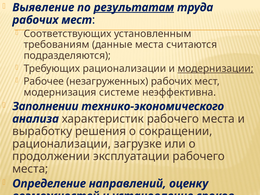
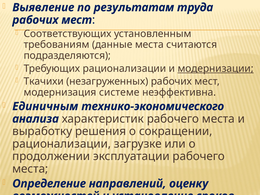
результатам underline: present -> none
Рабочее: Рабочее -> Ткачихи
Заполнении: Заполнении -> Единичным
